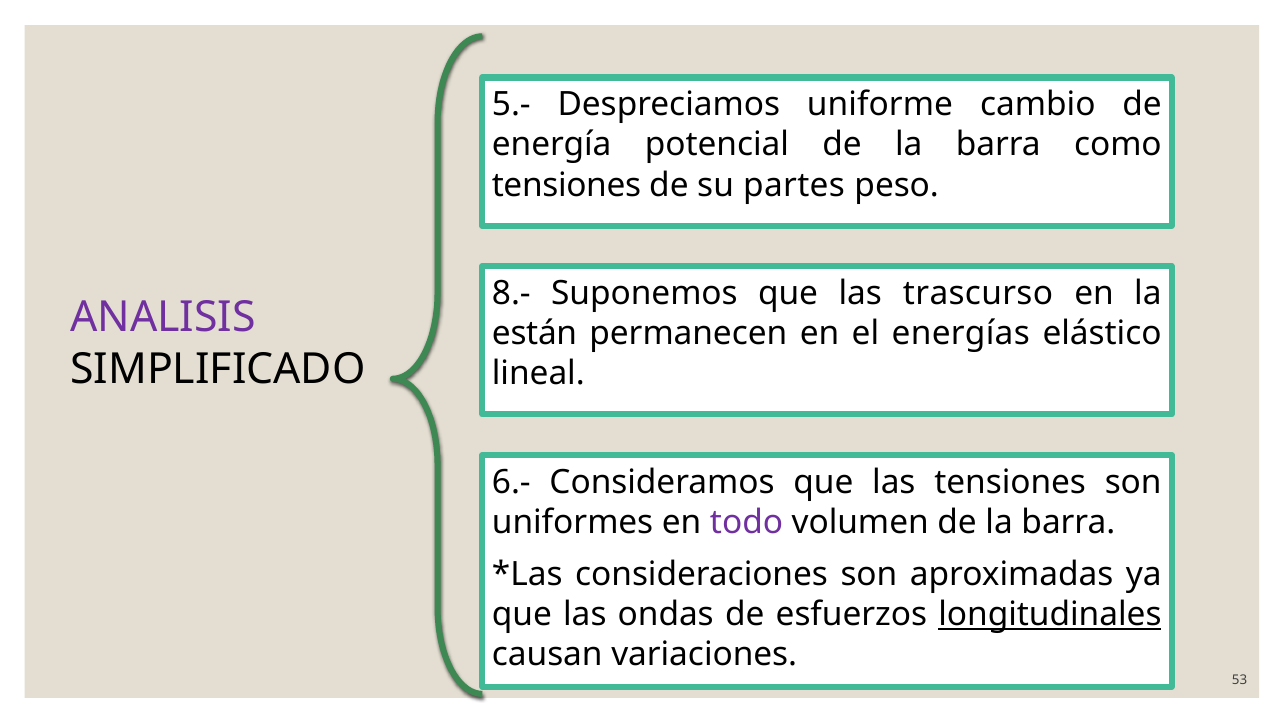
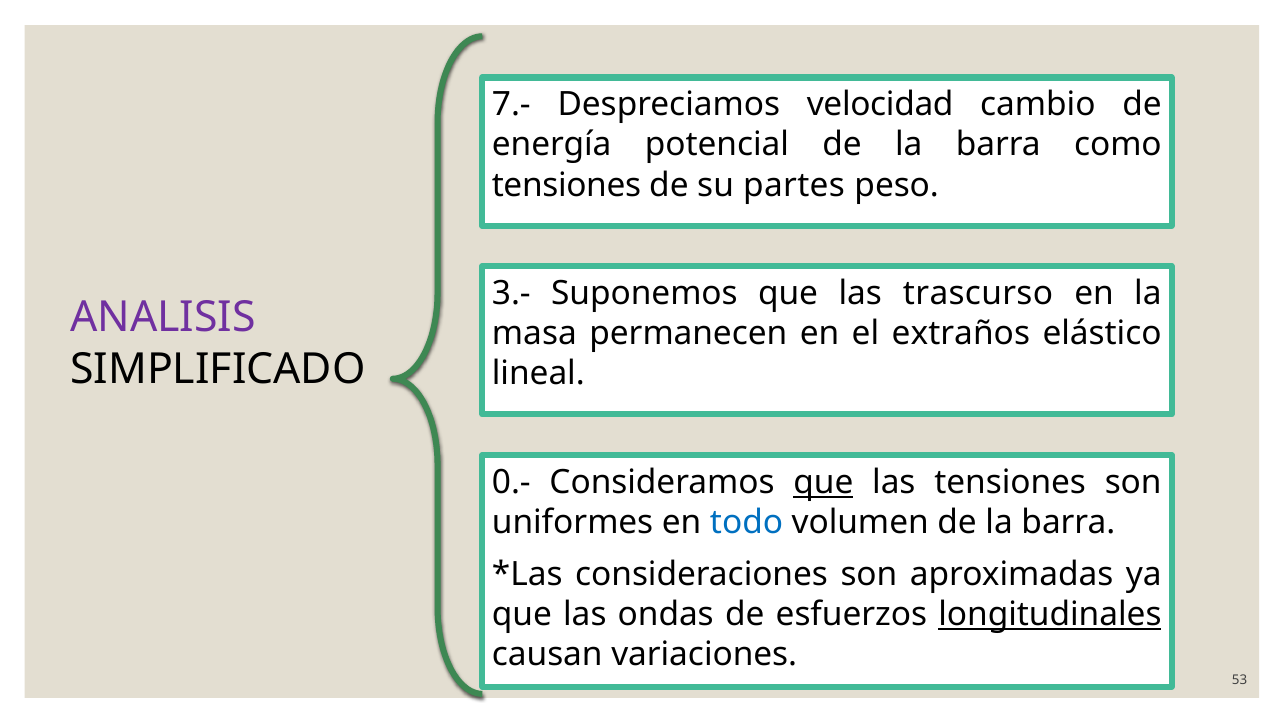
5.-: 5.- -> 7.-
uniforme: uniforme -> velocidad
8.-: 8.- -> 3.-
están: están -> masa
energías: energías -> extraños
6.-: 6.- -> 0.-
que at (823, 482) underline: none -> present
todo colour: purple -> blue
